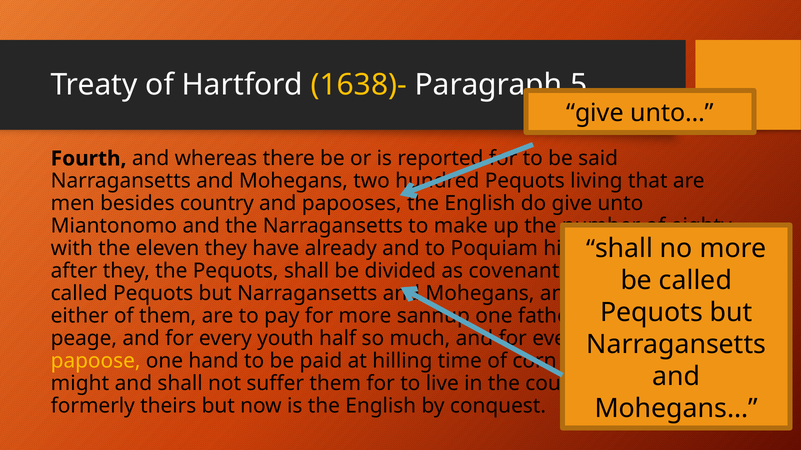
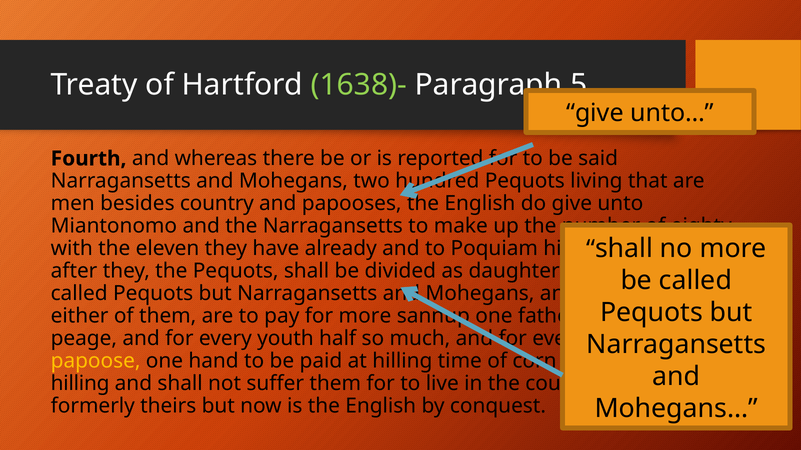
1638)- colour: yellow -> light green
covenant: covenant -> daughter
might at (80, 384): might -> hilling
